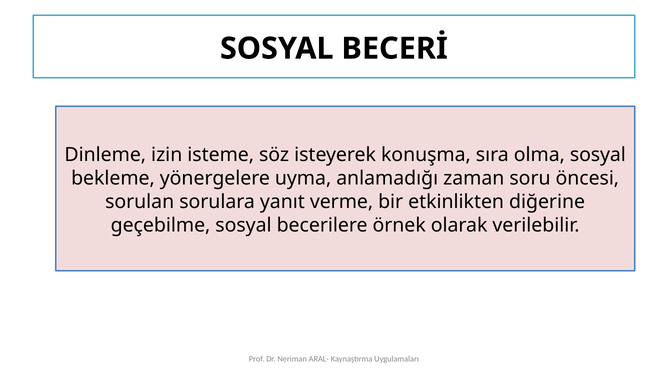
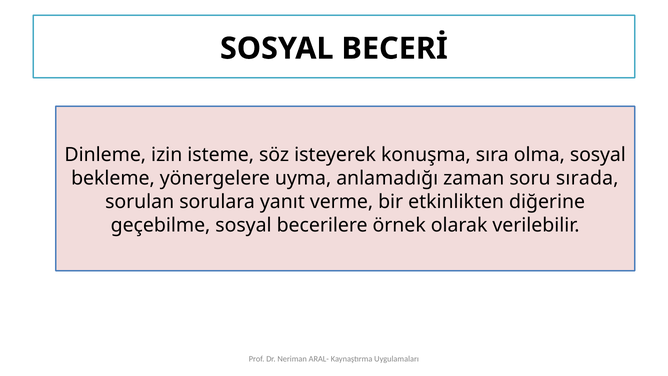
öncesi: öncesi -> sırada
